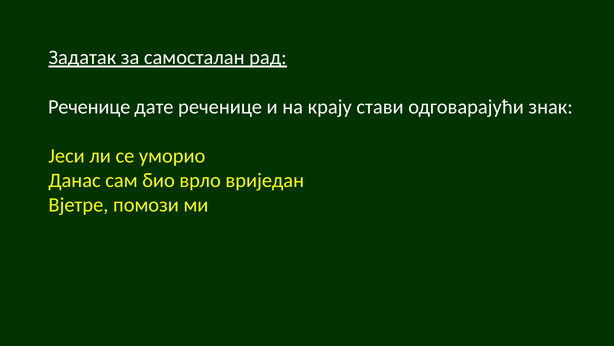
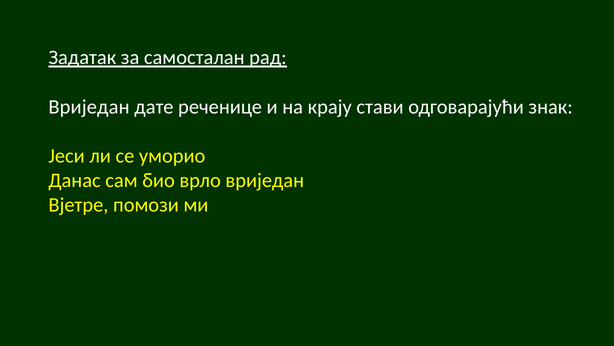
Реченице at (89, 107): Реченице -> Вриједан
